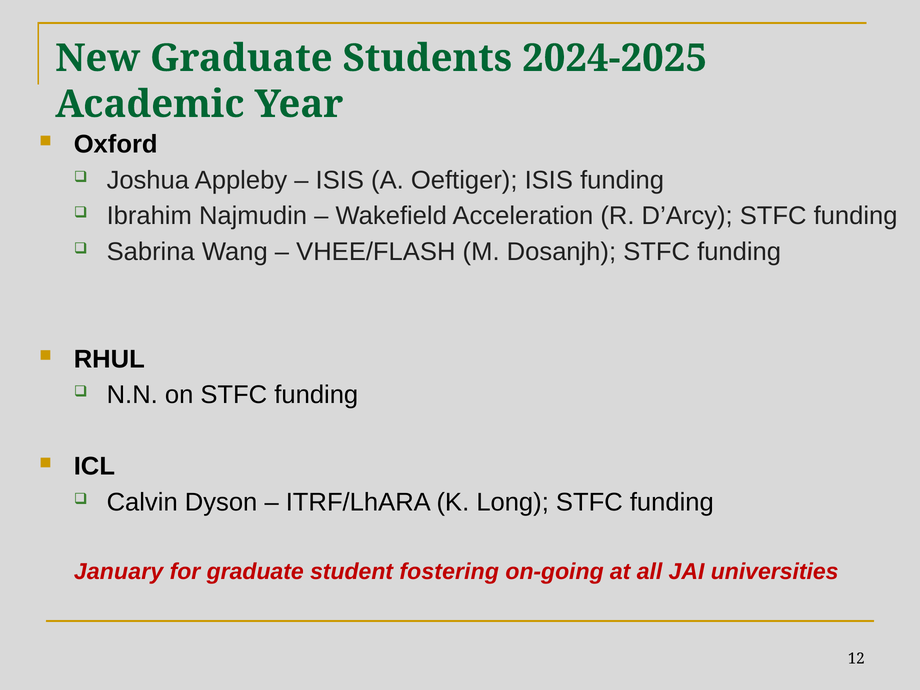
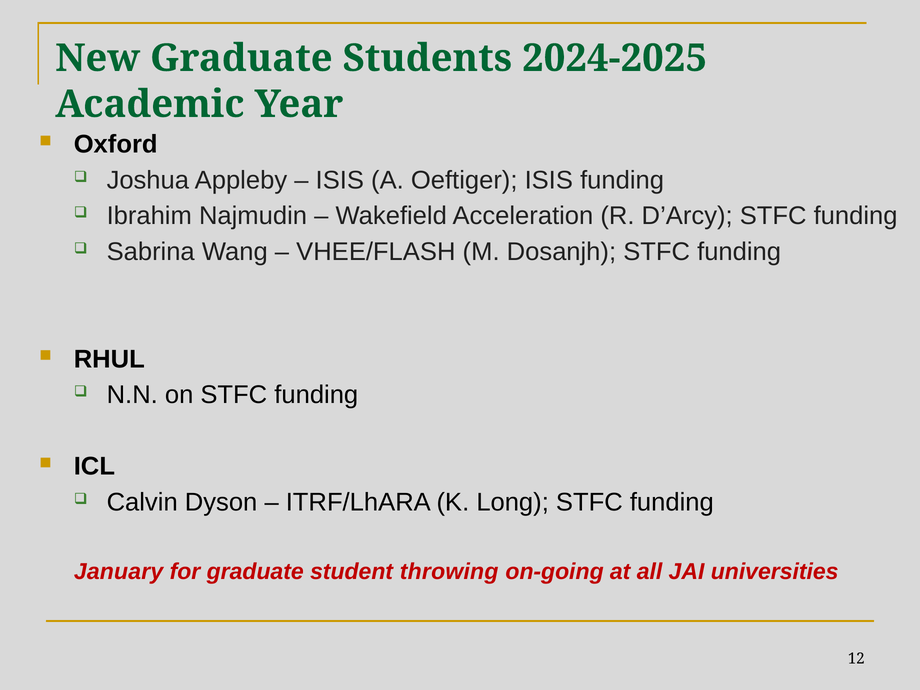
fostering: fostering -> throwing
